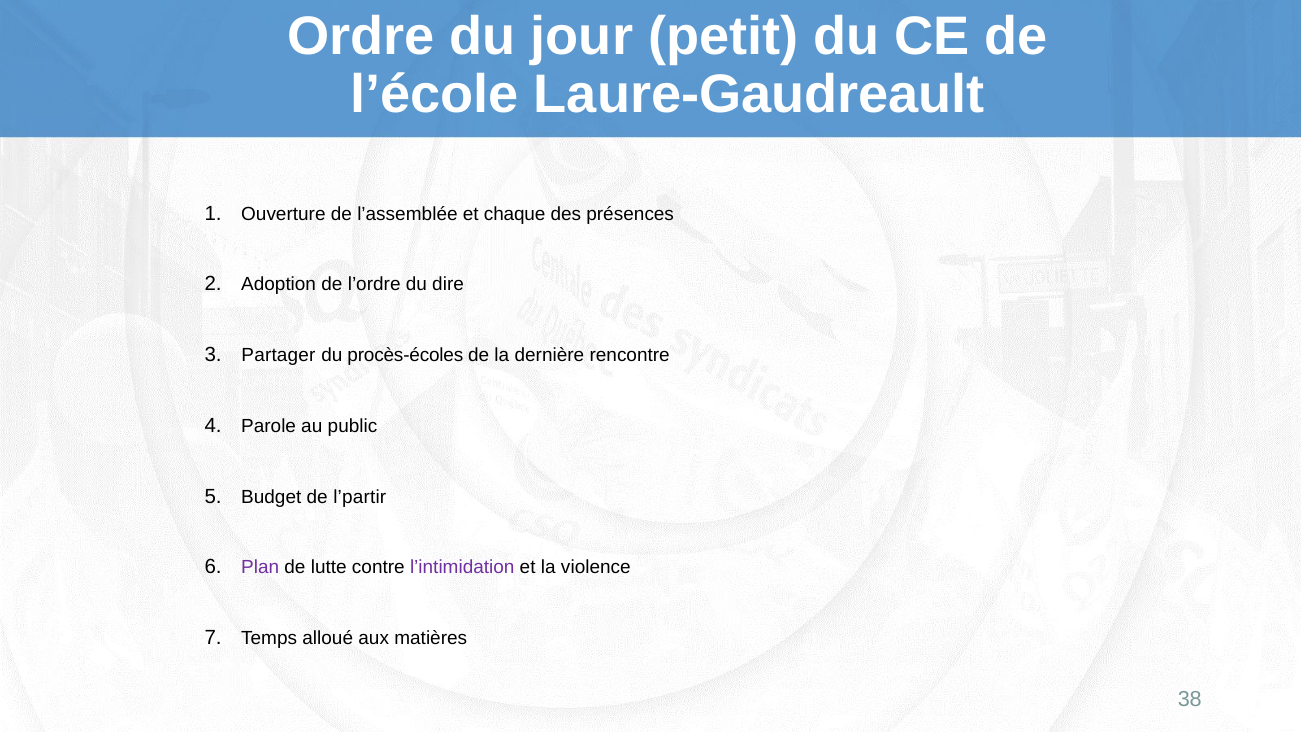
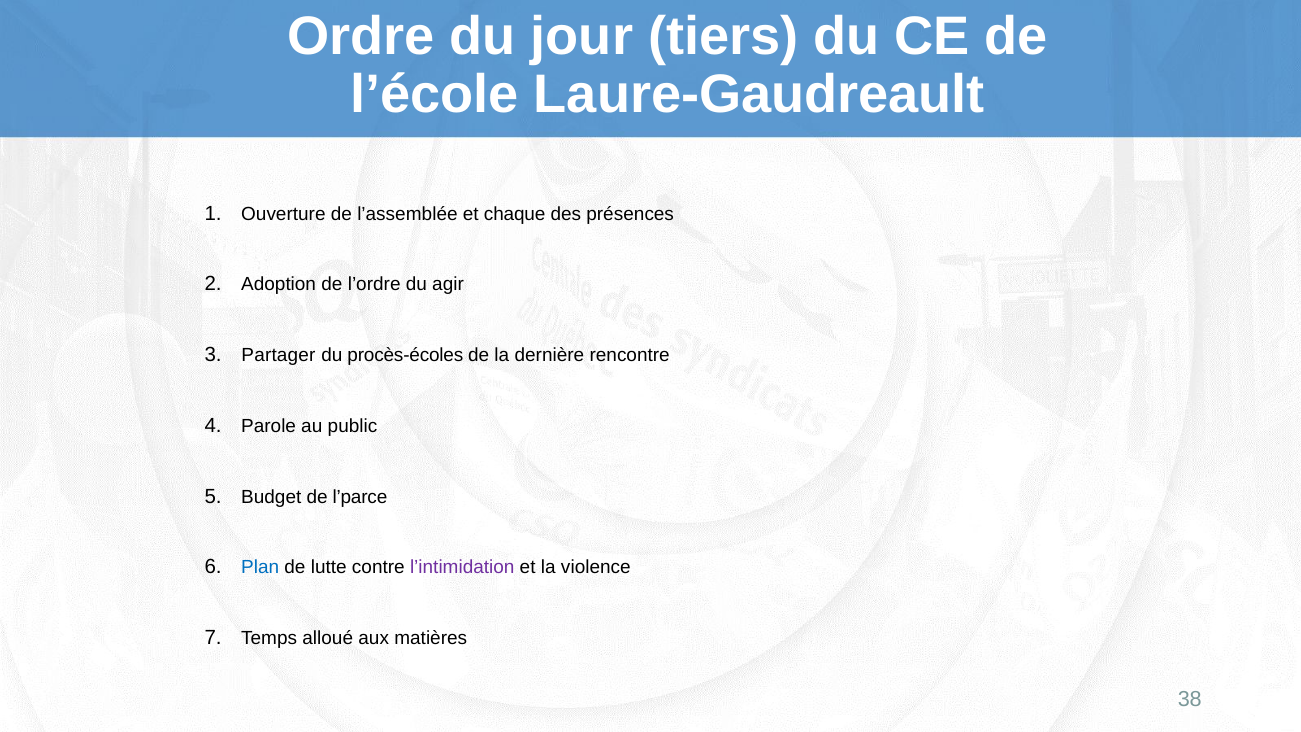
petit: petit -> tiers
dire: dire -> agir
l’partir: l’partir -> l’parce
Plan colour: purple -> blue
